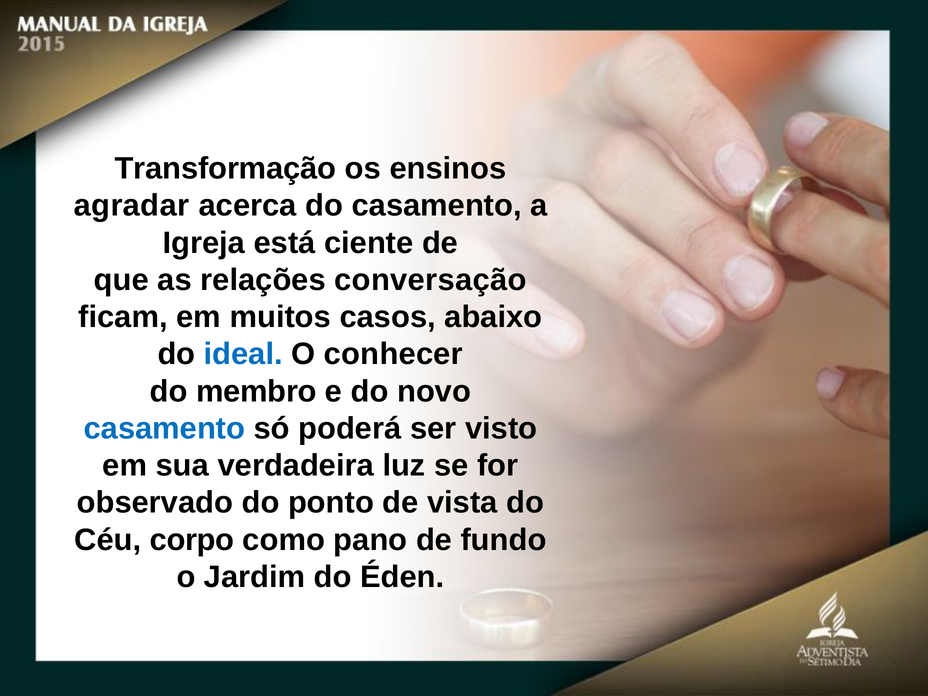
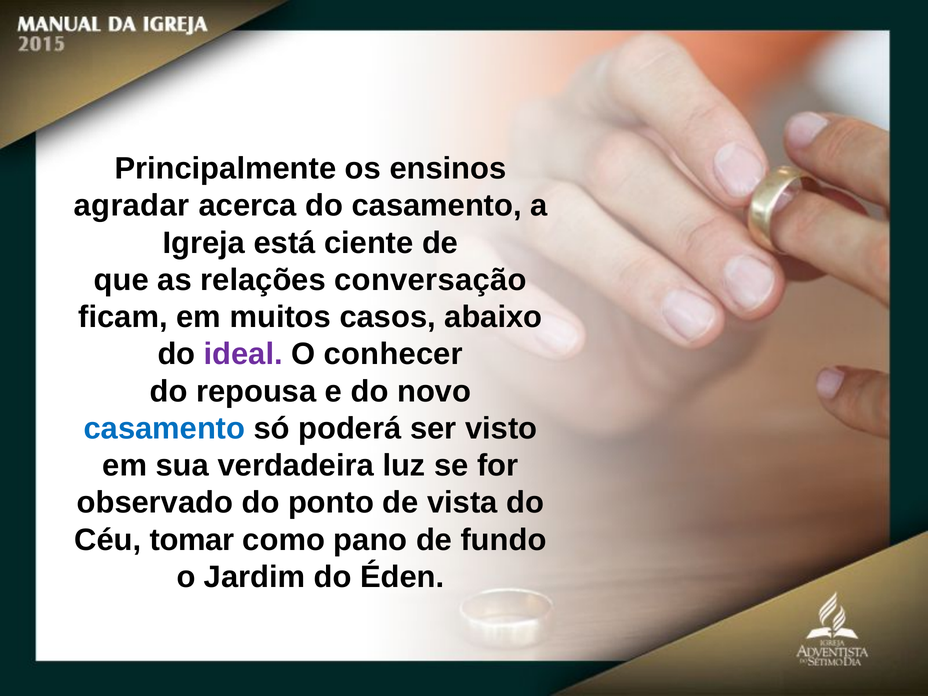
Transformação: Transformação -> Principalmente
ideal colour: blue -> purple
membro: membro -> repousa
corpo: corpo -> tomar
